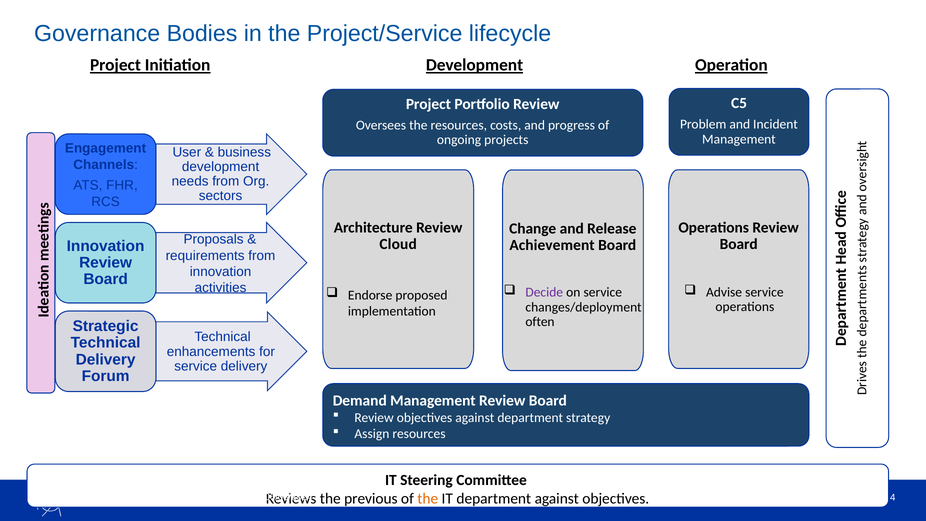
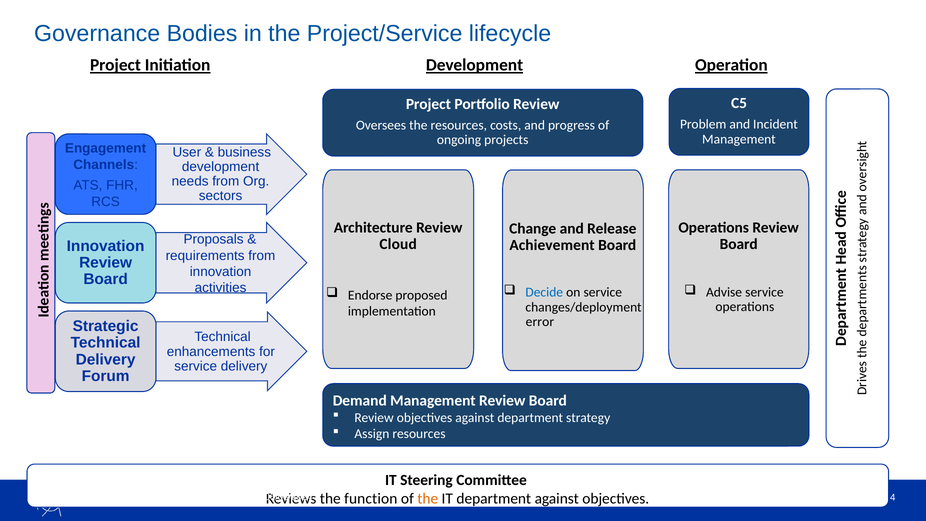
Decide colour: purple -> blue
often: often -> error
previous: previous -> function
